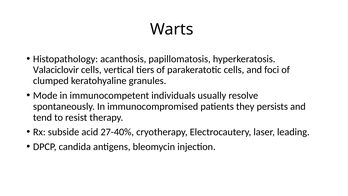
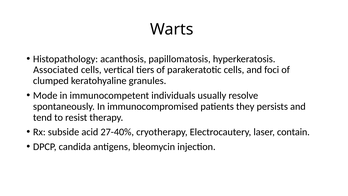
Valaciclovir: Valaciclovir -> Associated
leading: leading -> contain
